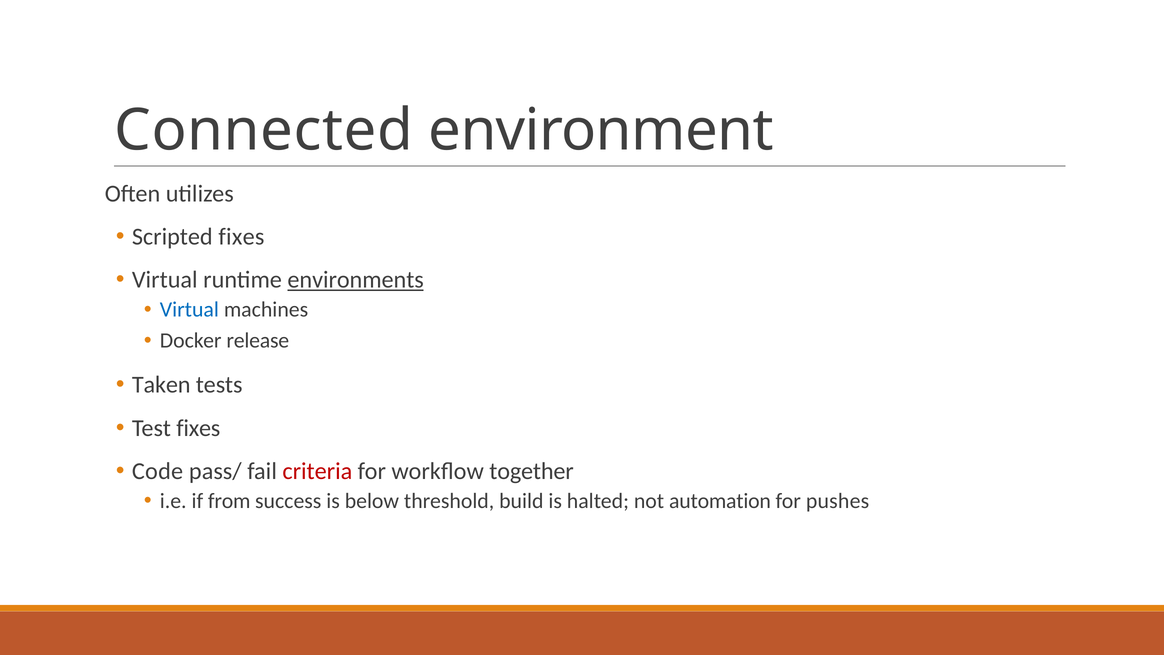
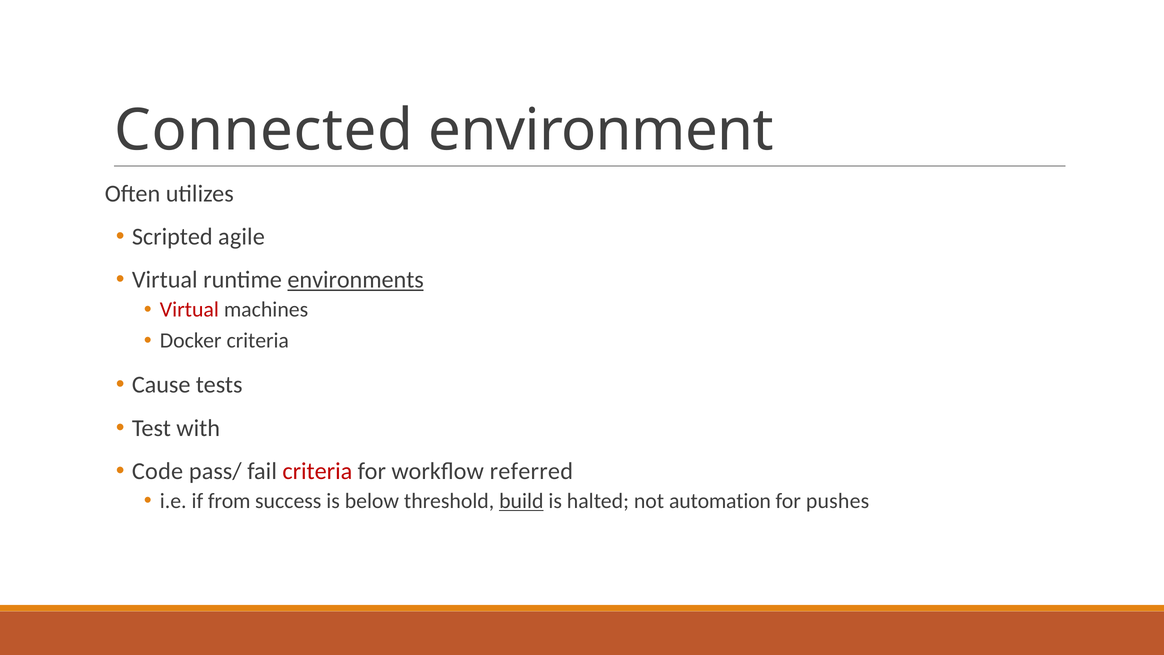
Scripted fixes: fixes -> agile
Virtual at (189, 310) colour: blue -> red
Docker release: release -> criteria
Taken: Taken -> Cause
Test fixes: fixes -> with
together: together -> referred
build underline: none -> present
